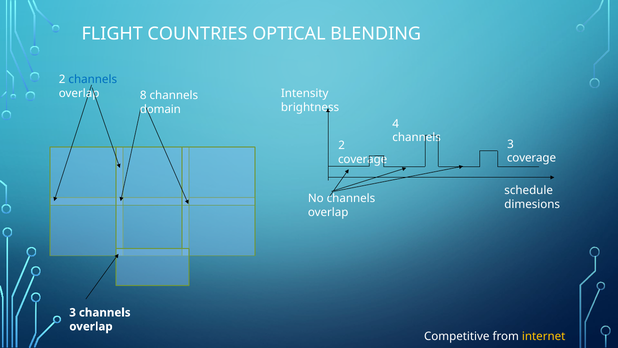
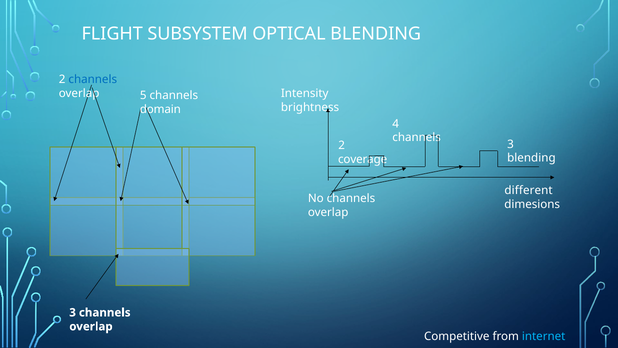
COUNTRIES: COUNTRIES -> SUBSYSTEM
8: 8 -> 5
coverage at (531, 158): coverage -> blending
schedule: schedule -> different
internet colour: yellow -> light blue
